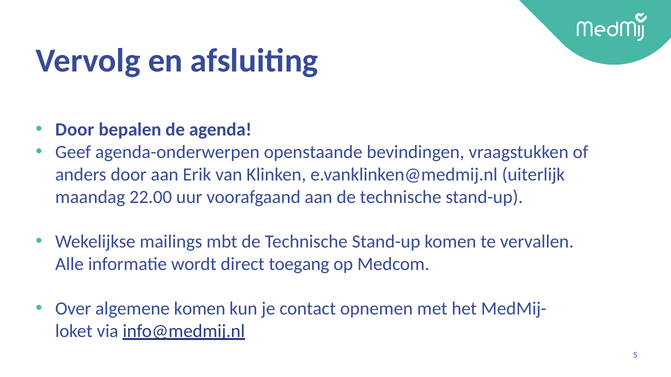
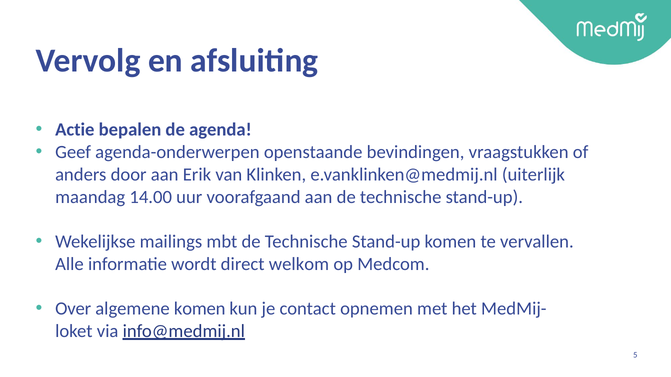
Door at (75, 130): Door -> Actie
22.00: 22.00 -> 14.00
toegang: toegang -> welkom
